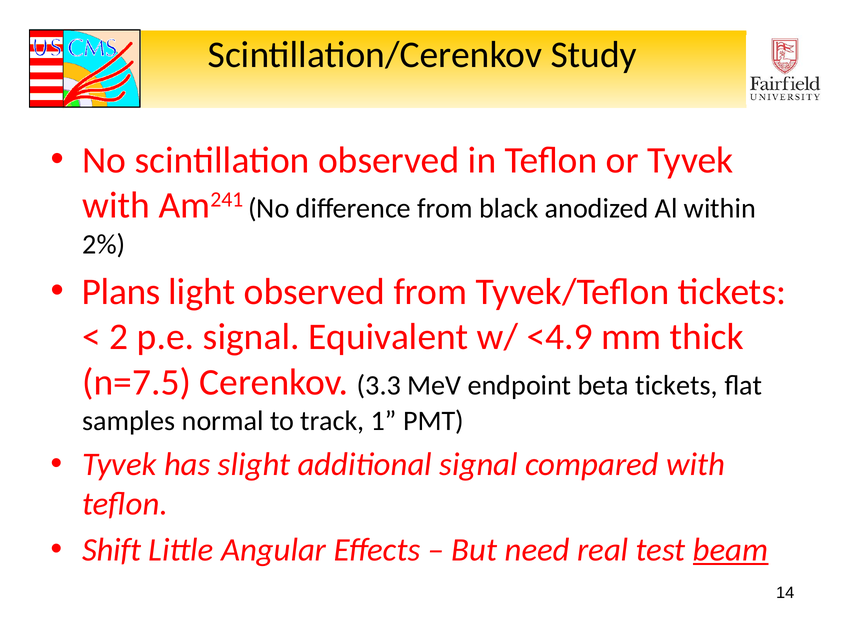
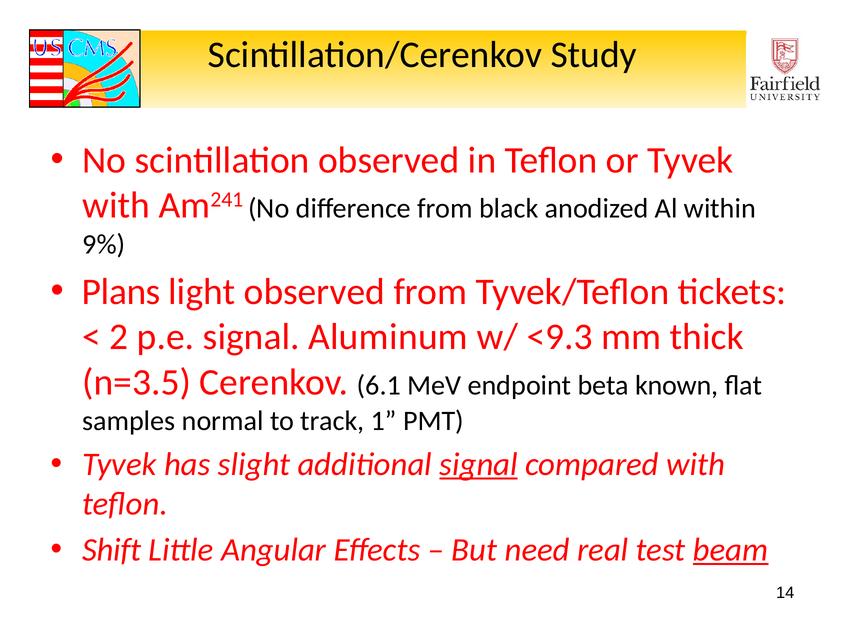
2%: 2% -> 9%
Equivalent: Equivalent -> Aluminum
<4.9: <4.9 -> <9.3
n=7.5: n=7.5 -> n=3.5
3.3: 3.3 -> 6.1
beta tickets: tickets -> known
signal at (479, 464) underline: none -> present
